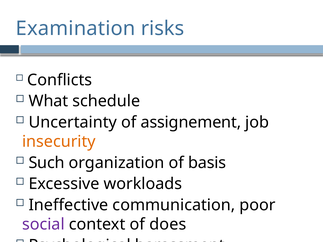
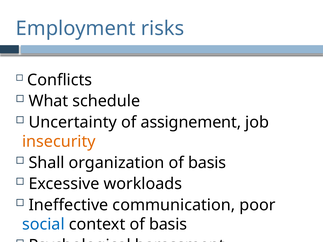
Examination: Examination -> Employment
Such: Such -> Shall
social colour: purple -> blue
context of does: does -> basis
